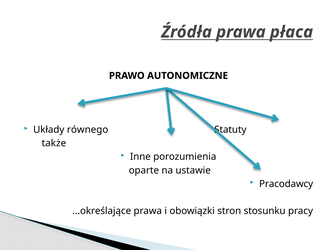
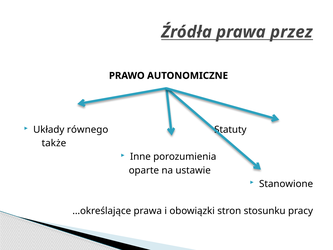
płaca: płaca -> przez
Pracodawcy: Pracodawcy -> Stanowione
